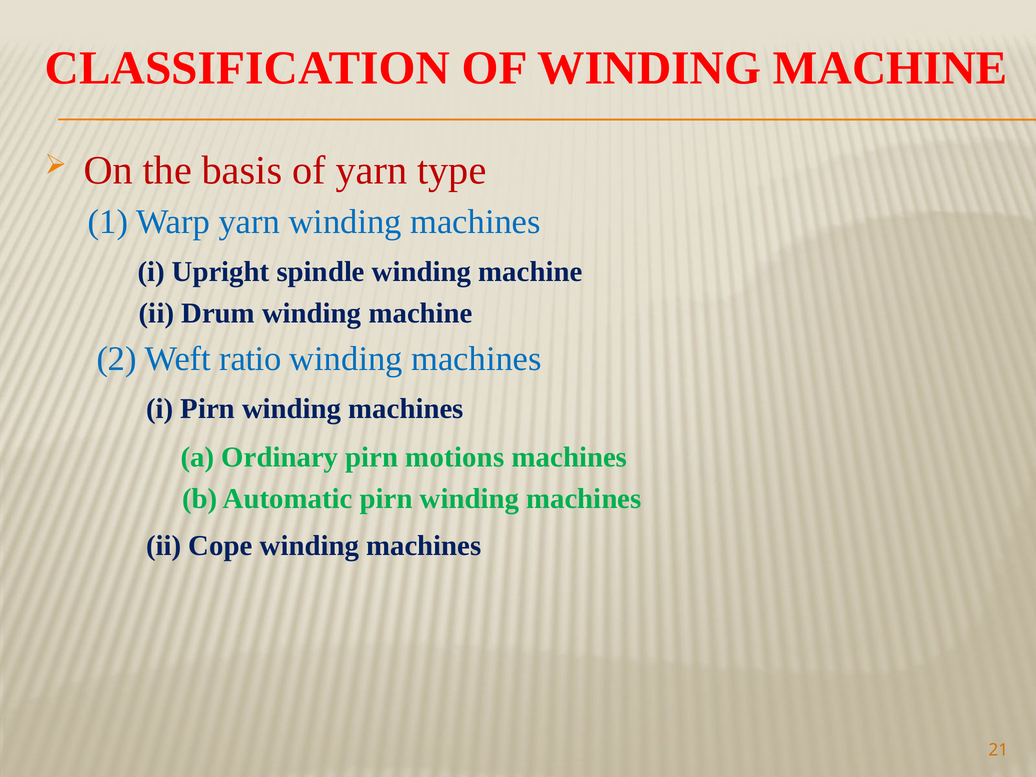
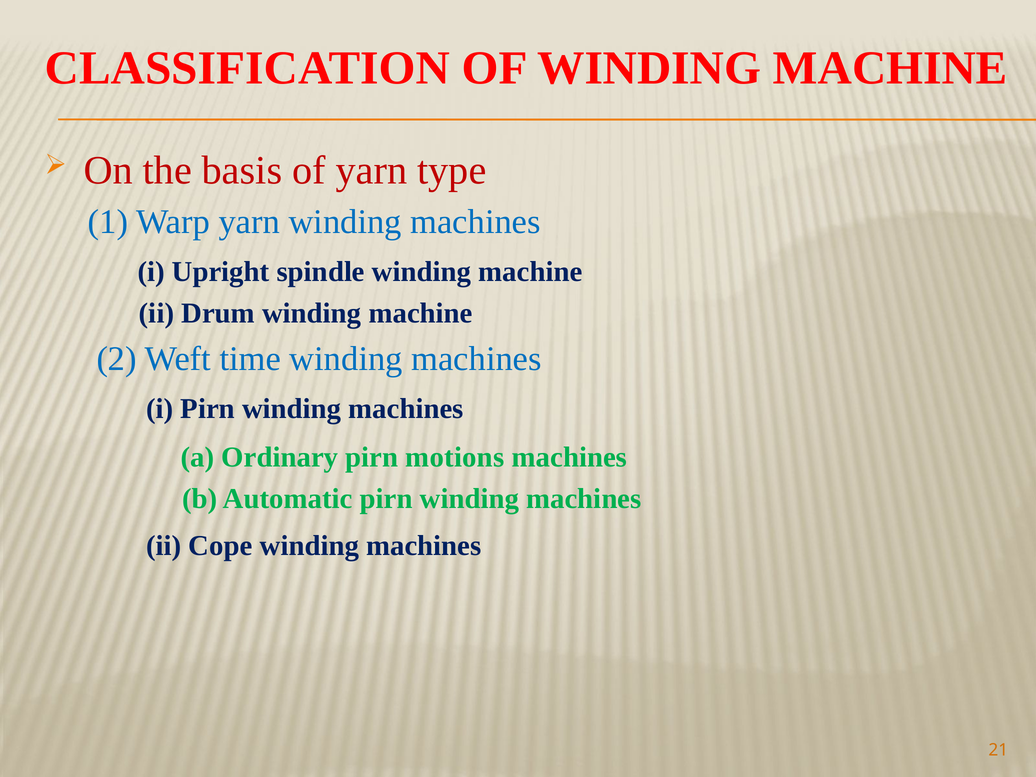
ratio: ratio -> time
